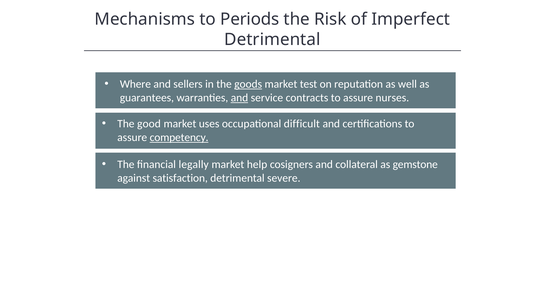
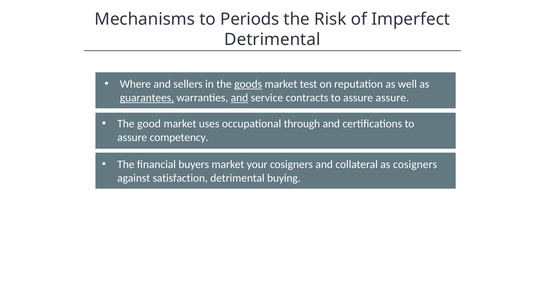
guarantees underline: none -> present
assure nurses: nurses -> assure
difficult: difficult -> through
competency underline: present -> none
legally: legally -> buyers
help: help -> your
as gemstone: gemstone -> cosigners
severe: severe -> buying
